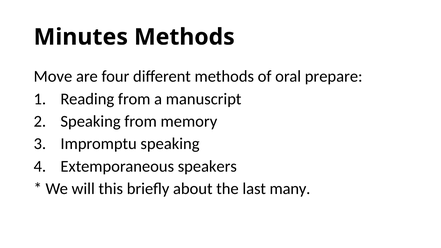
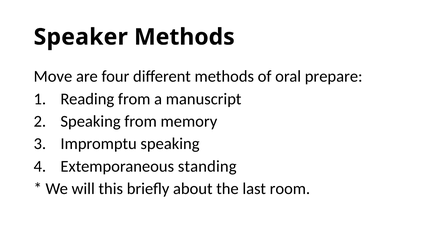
Minutes: Minutes -> Speaker
speakers: speakers -> standing
many: many -> room
